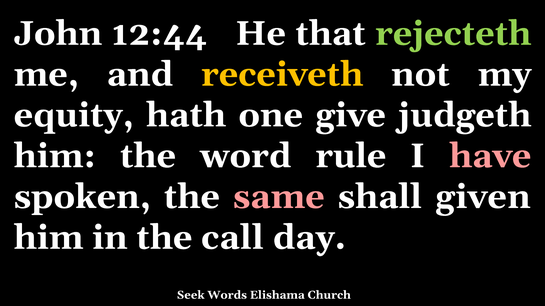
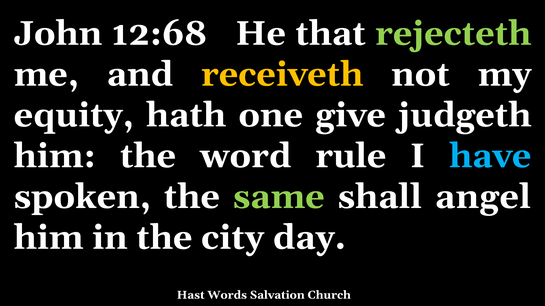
12:44: 12:44 -> 12:68
have colour: pink -> light blue
same colour: pink -> light green
given: given -> angel
call: call -> city
Seek: Seek -> Hast
Elishama: Elishama -> Salvation
